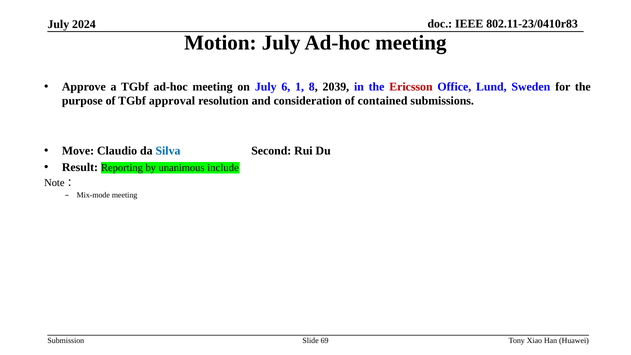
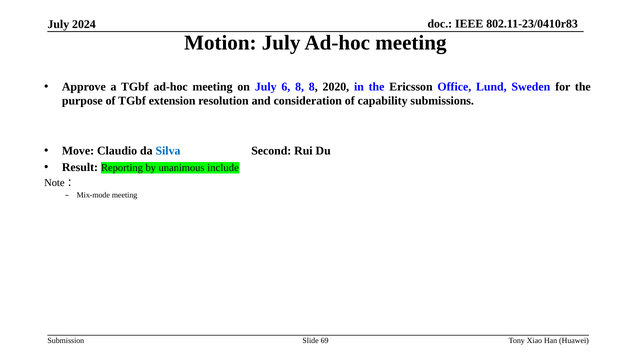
6 1: 1 -> 8
2039: 2039 -> 2020
Ericsson colour: red -> black
approval: approval -> extension
contained: contained -> capability
